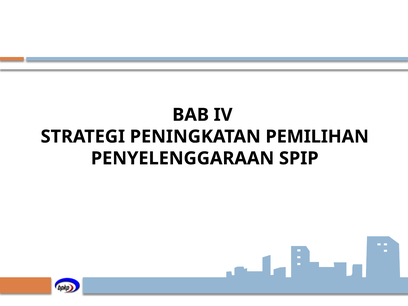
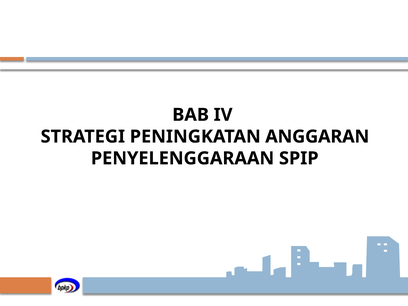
PEMILIHAN: PEMILIHAN -> ANGGARAN
